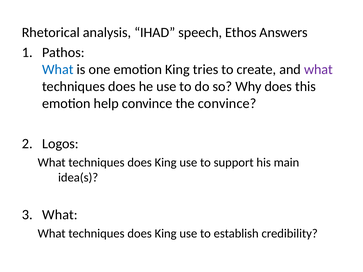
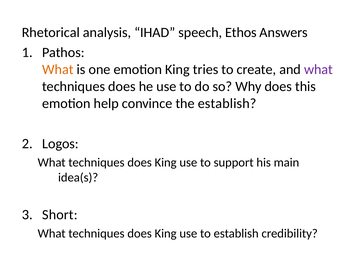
What at (58, 70) colour: blue -> orange
the convince: convince -> establish
What at (60, 215): What -> Short
